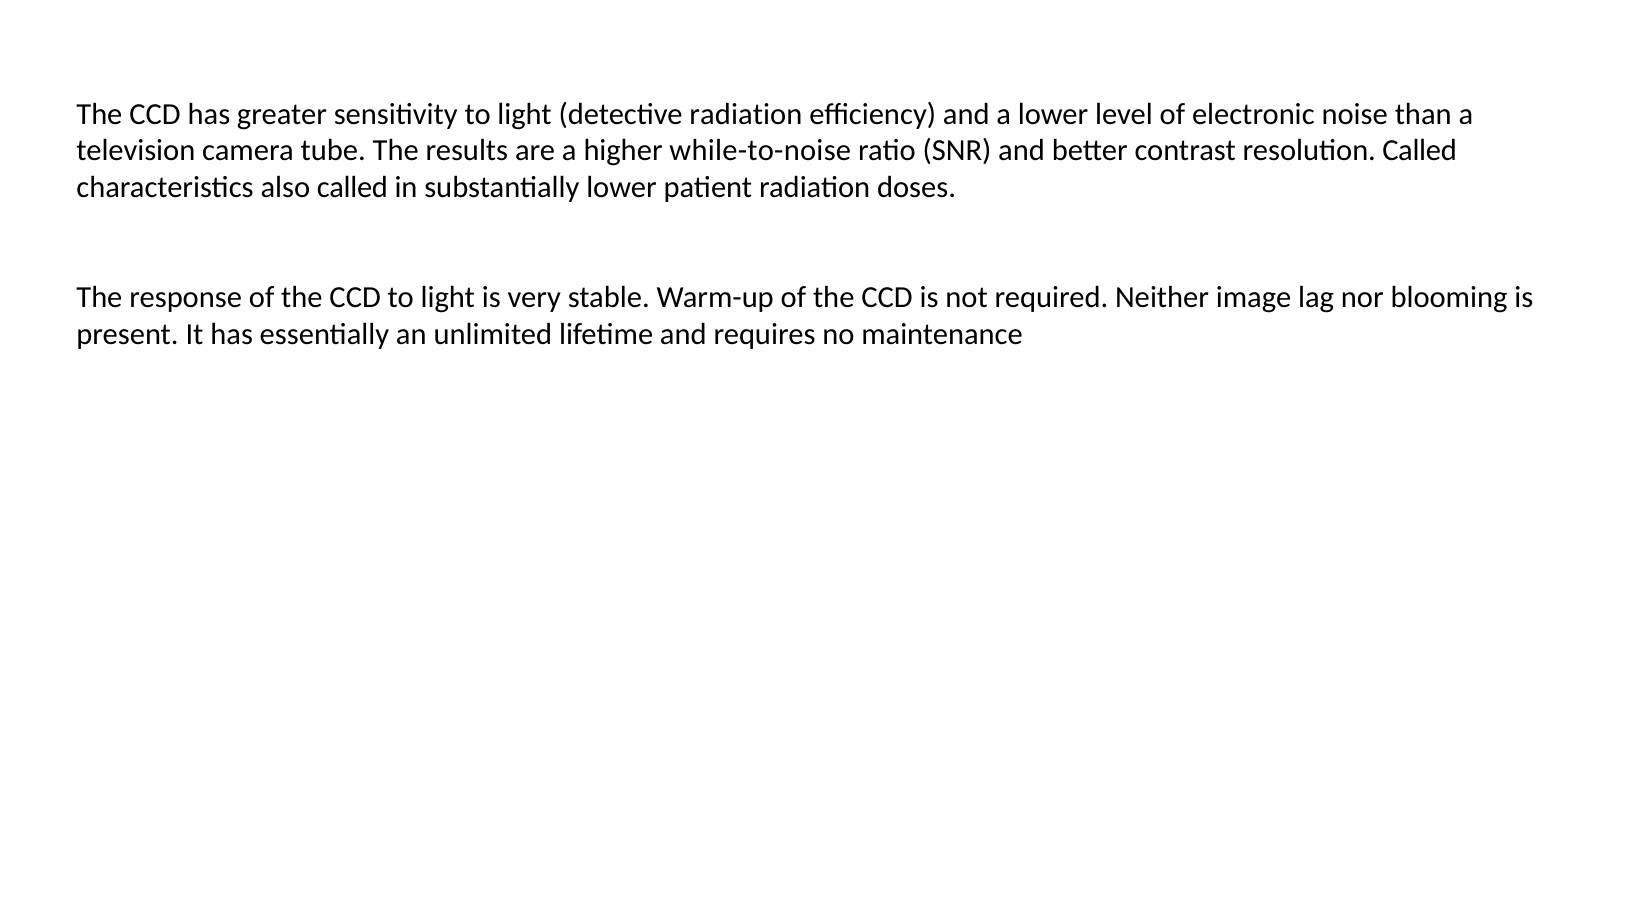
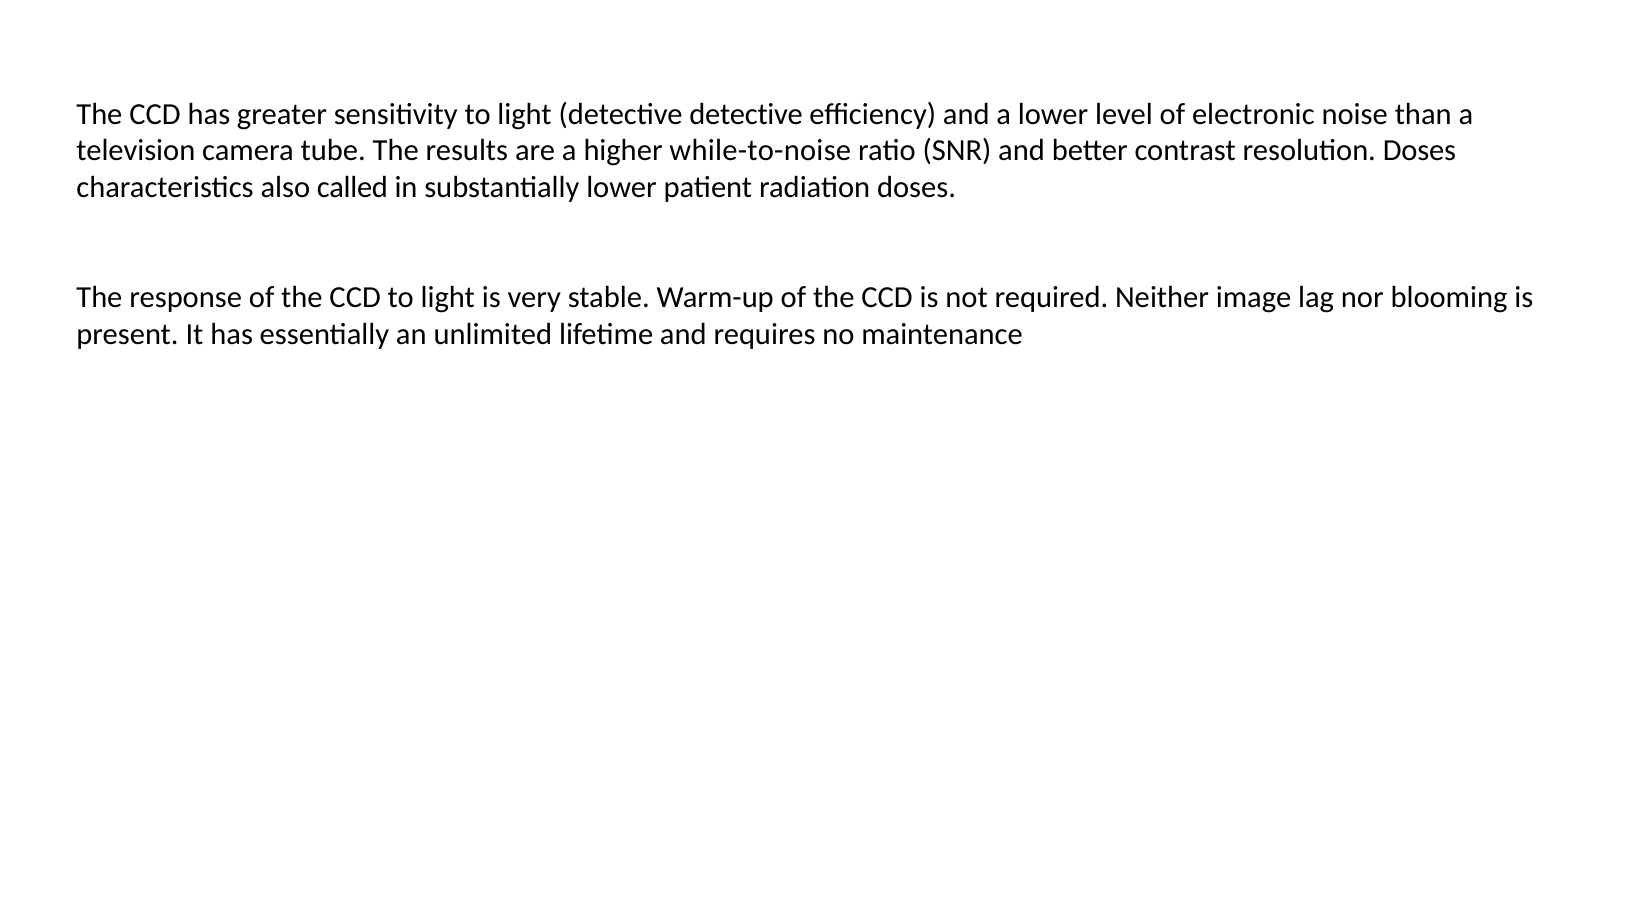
detective radiation: radiation -> detective
resolution Called: Called -> Doses
